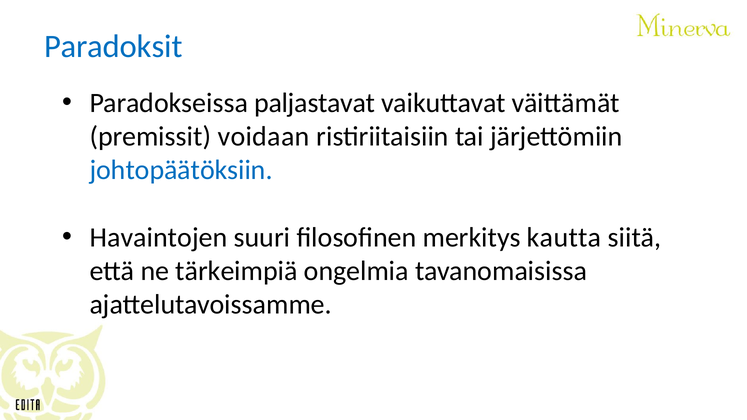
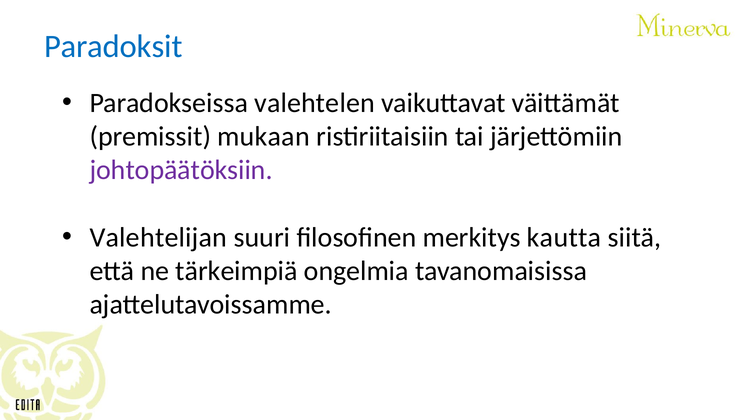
paljastavat: paljastavat -> valehtelen
voidaan: voidaan -> mukaan
johtopäätöksiin colour: blue -> purple
Havaintojen: Havaintojen -> Valehtelijan
